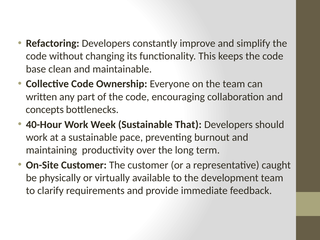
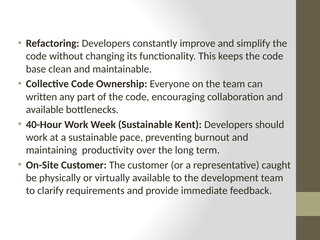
concepts at (45, 110): concepts -> available
That: That -> Kent
